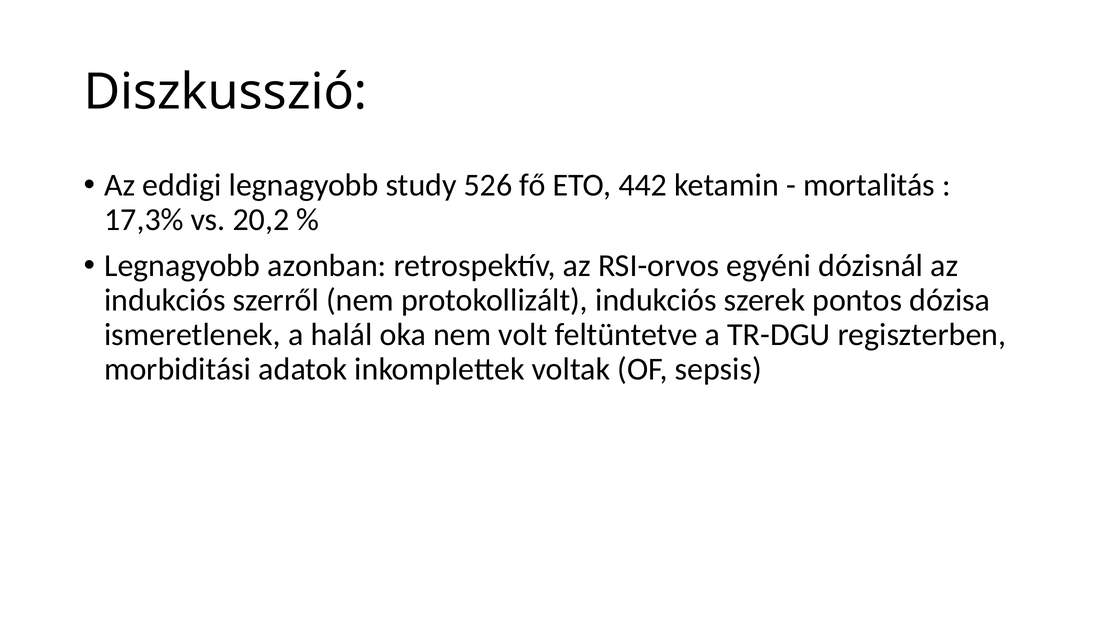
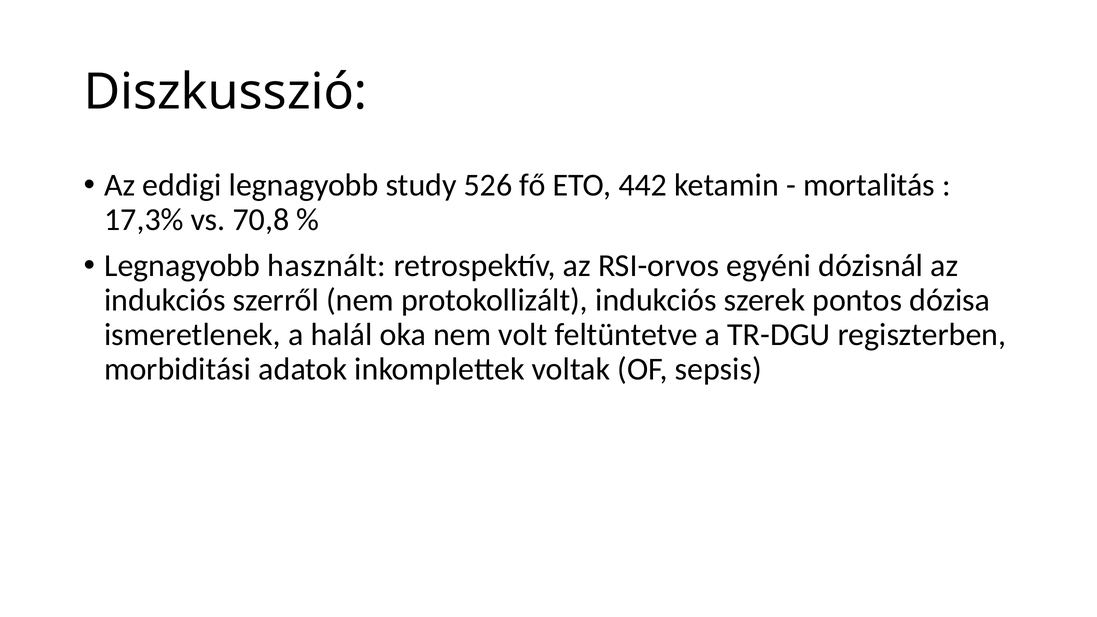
20,2: 20,2 -> 70,8
azonban: azonban -> használt
